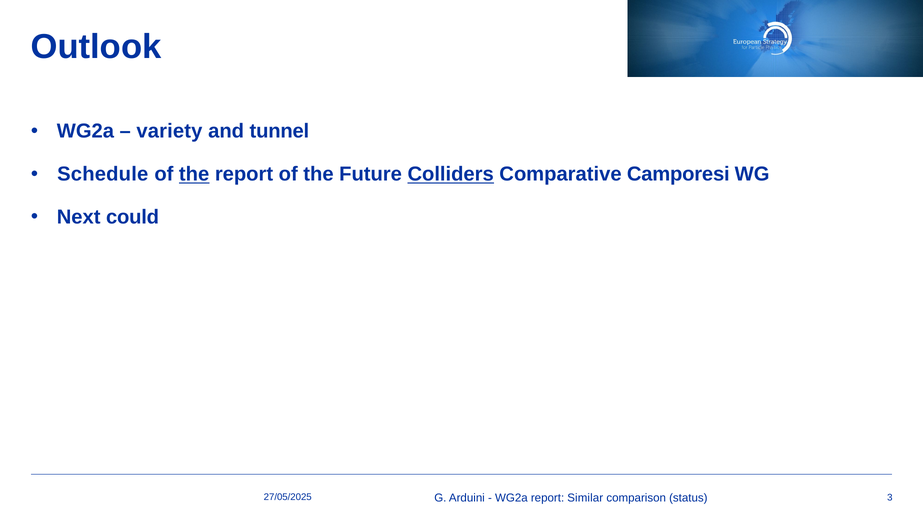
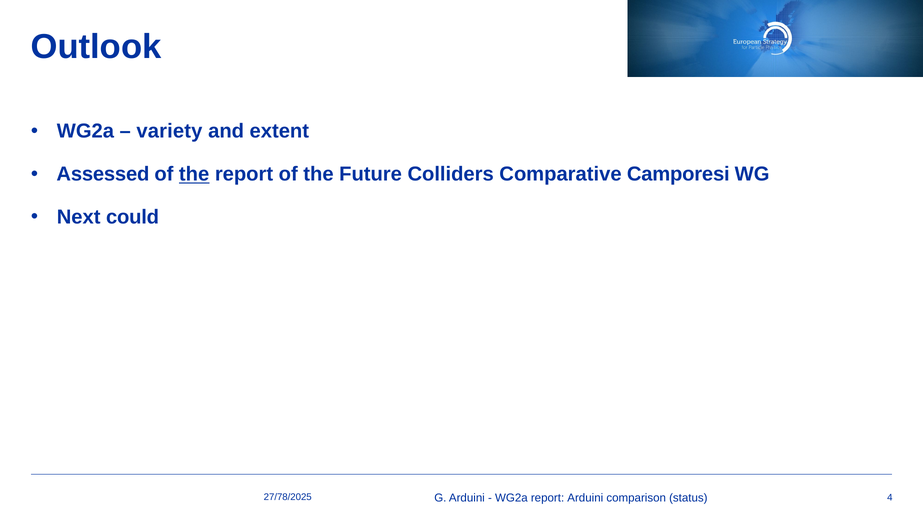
tunnel: tunnel -> extent
Schedule: Schedule -> Assessed
Colliders underline: present -> none
report Similar: Similar -> Arduini
3: 3 -> 4
27/05/2025: 27/05/2025 -> 27/78/2025
